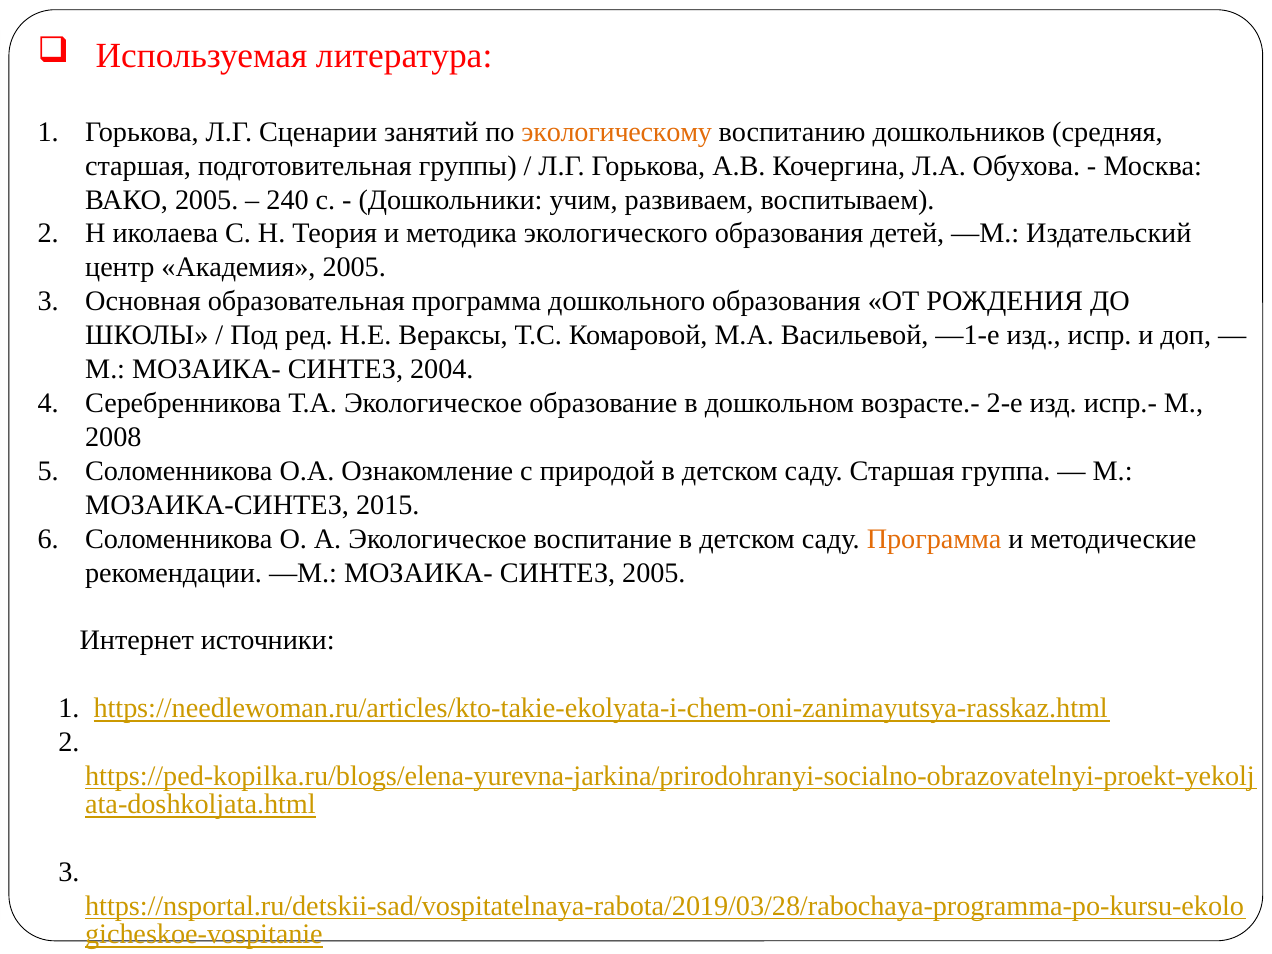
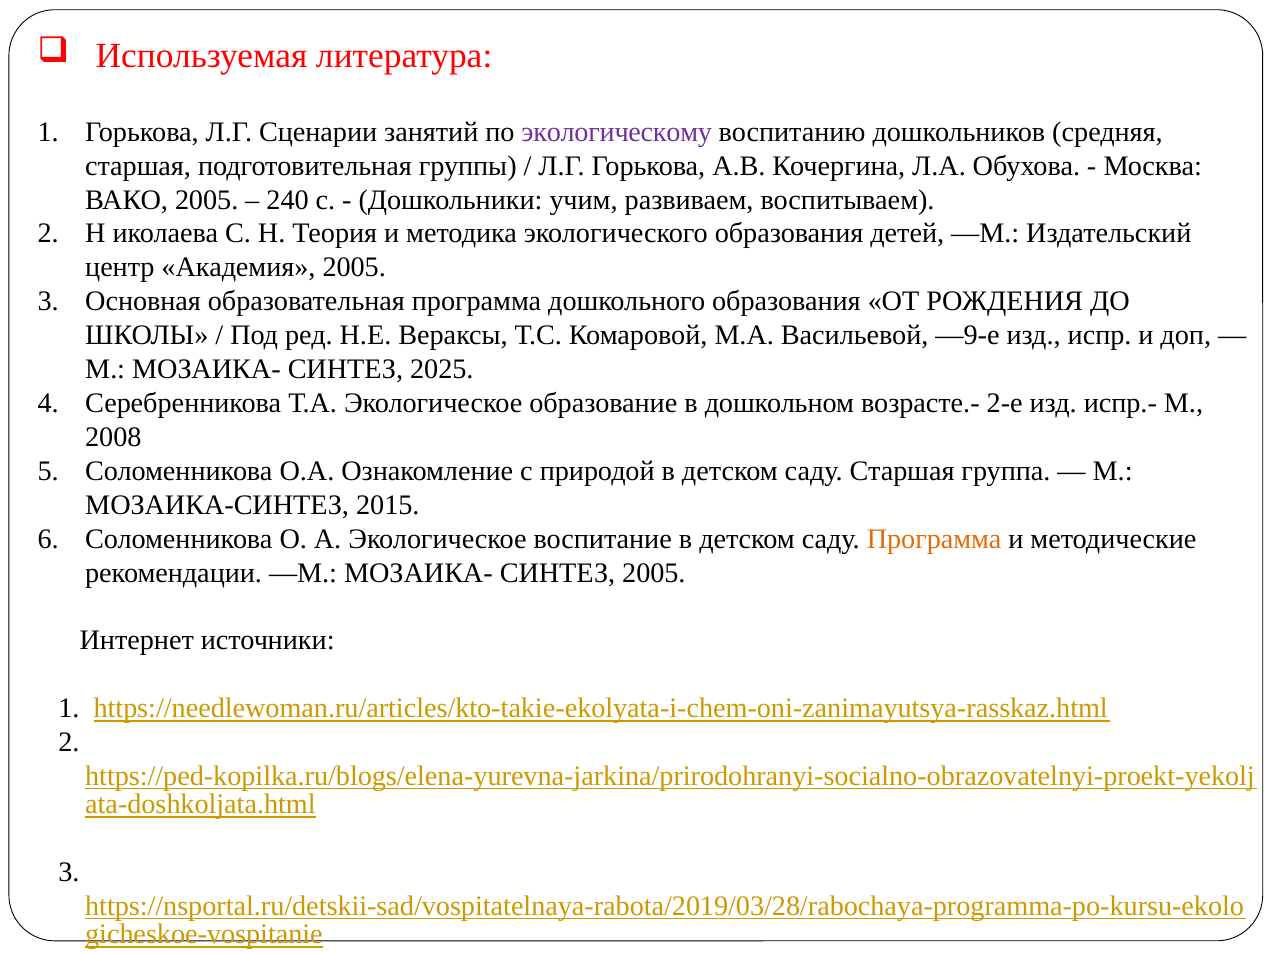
экологическому colour: orange -> purple
—1-е: —1-е -> —9-е
2004: 2004 -> 2025
